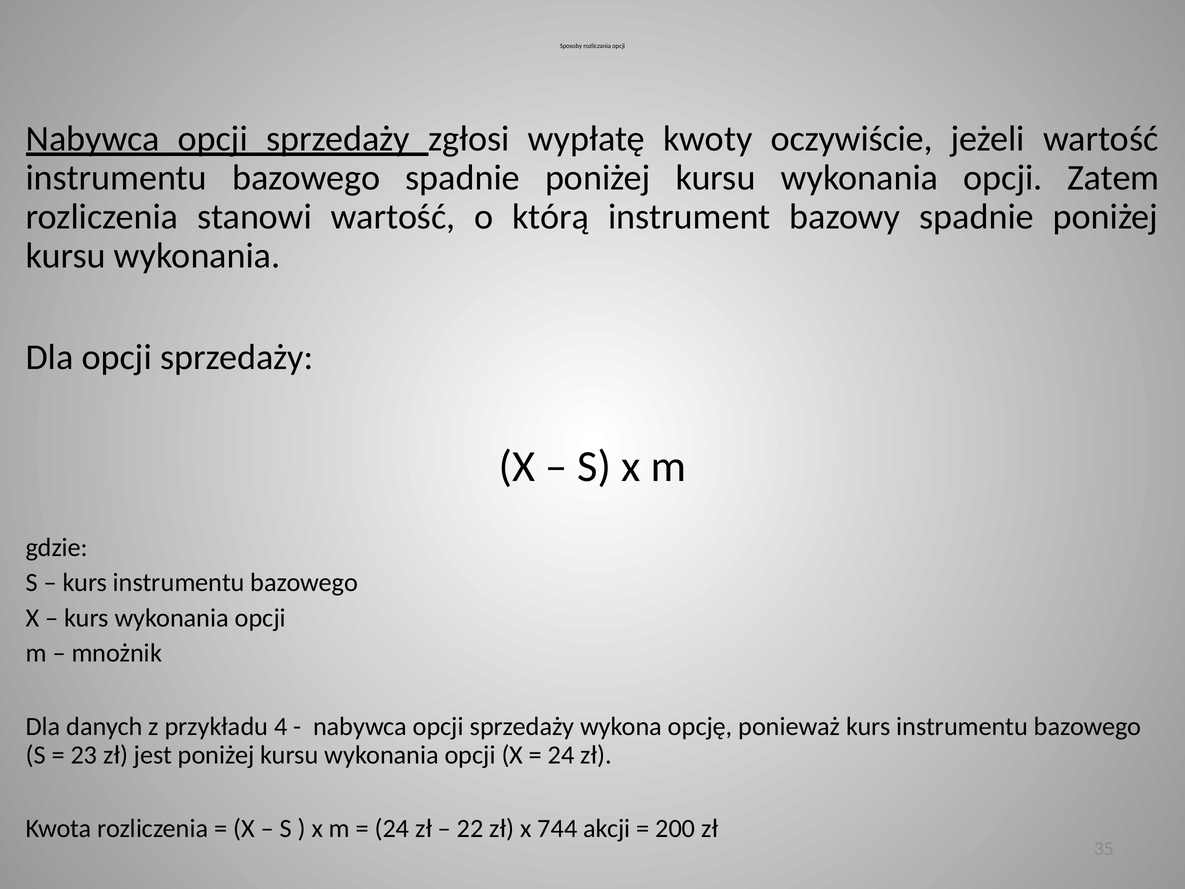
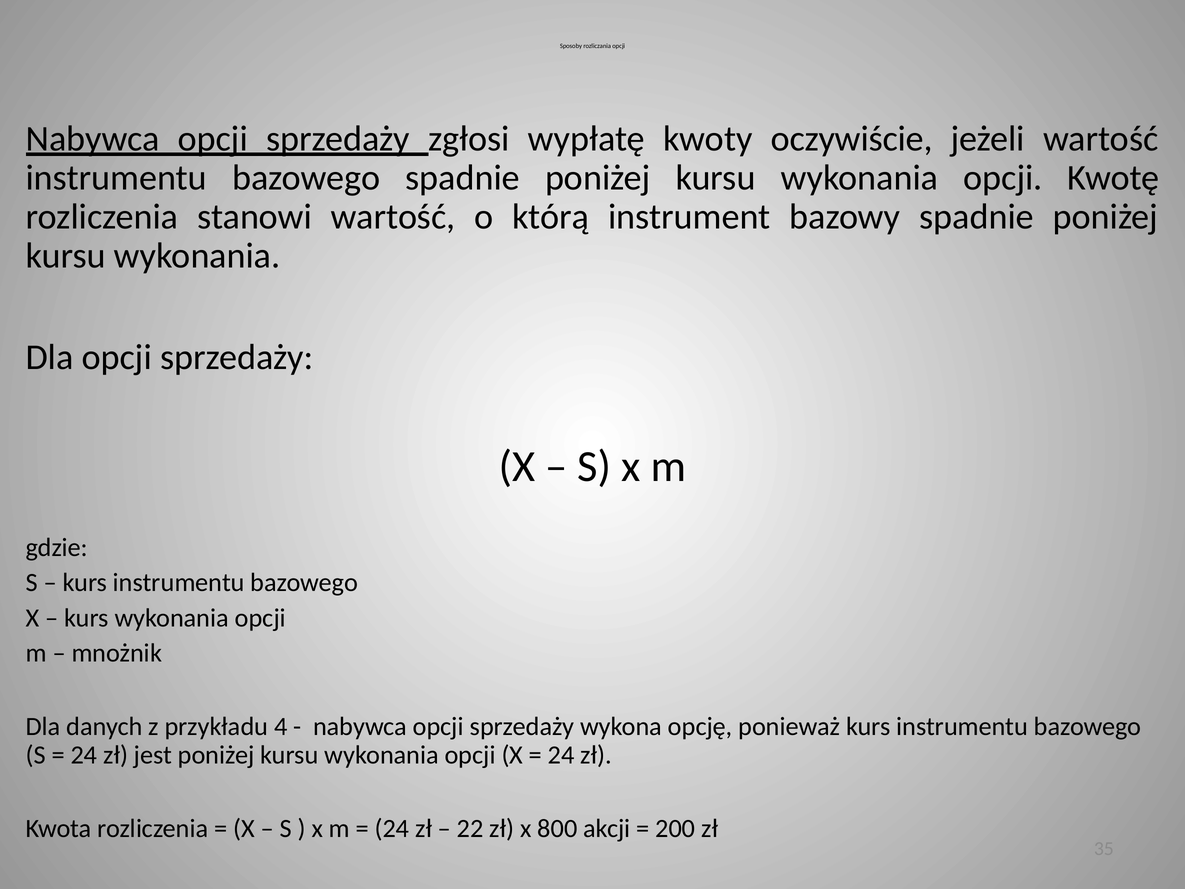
Zatem: Zatem -> Kwotę
23 at (84, 755): 23 -> 24
744: 744 -> 800
